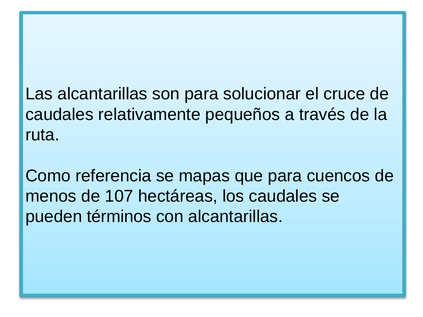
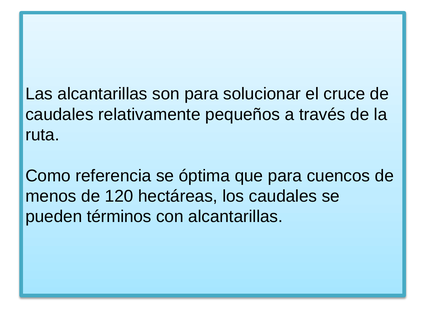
mapas: mapas -> óptima
107: 107 -> 120
